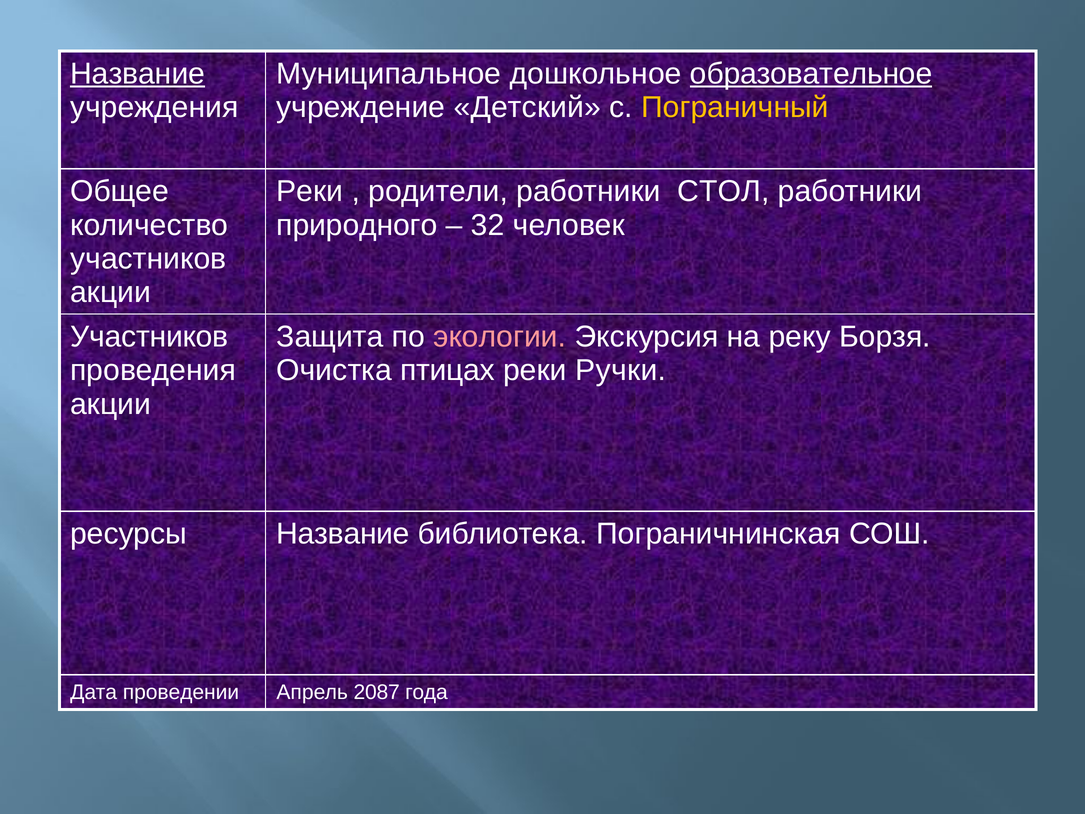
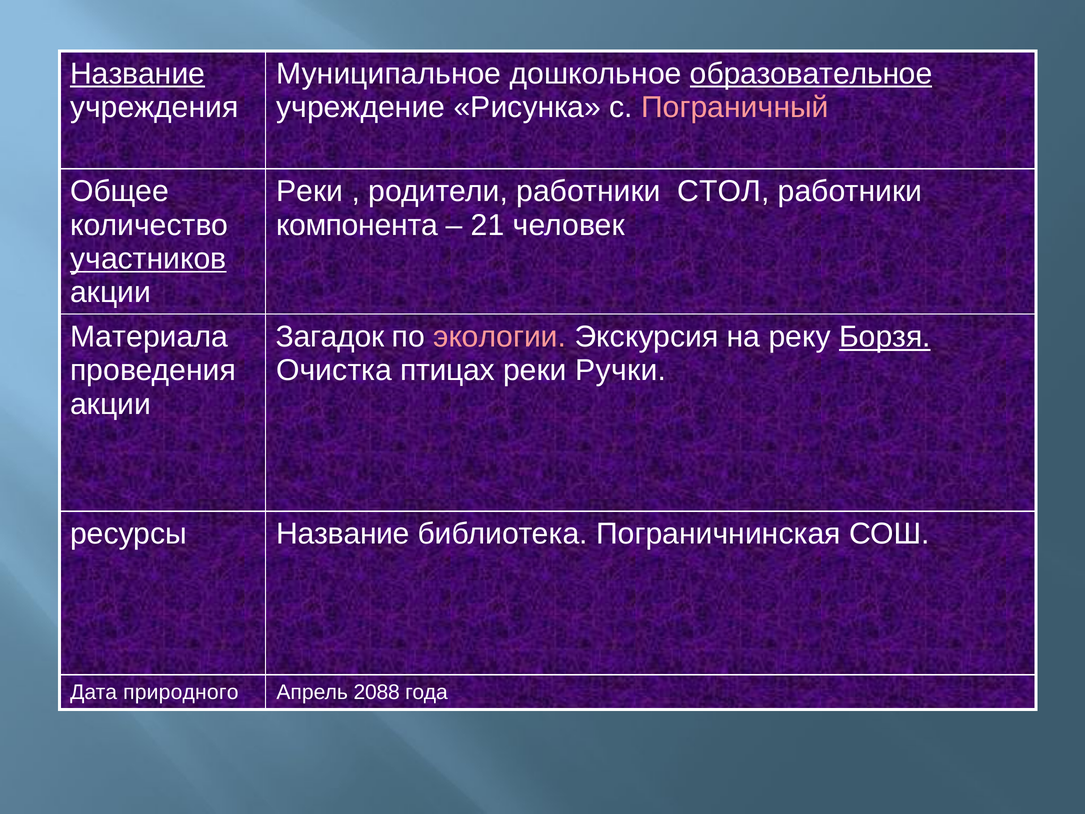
Детский: Детский -> Рисунка
Пограничный colour: yellow -> pink
природного: природного -> компонента
32: 32 -> 21
участников at (148, 259) underline: none -> present
Участников at (149, 337): Участников -> Материала
Защита: Защита -> Загадок
Борзя underline: none -> present
проведении: проведении -> природного
2087: 2087 -> 2088
